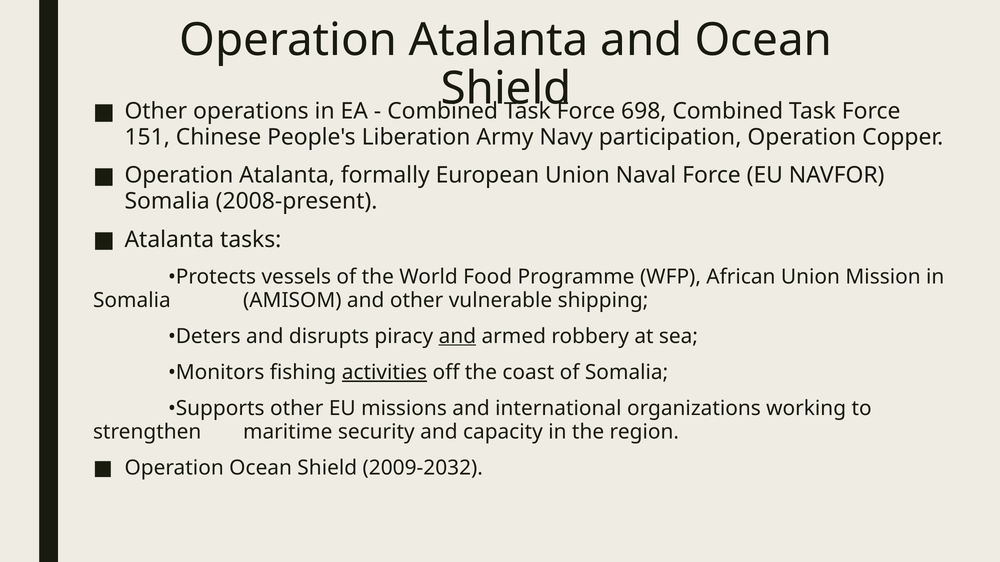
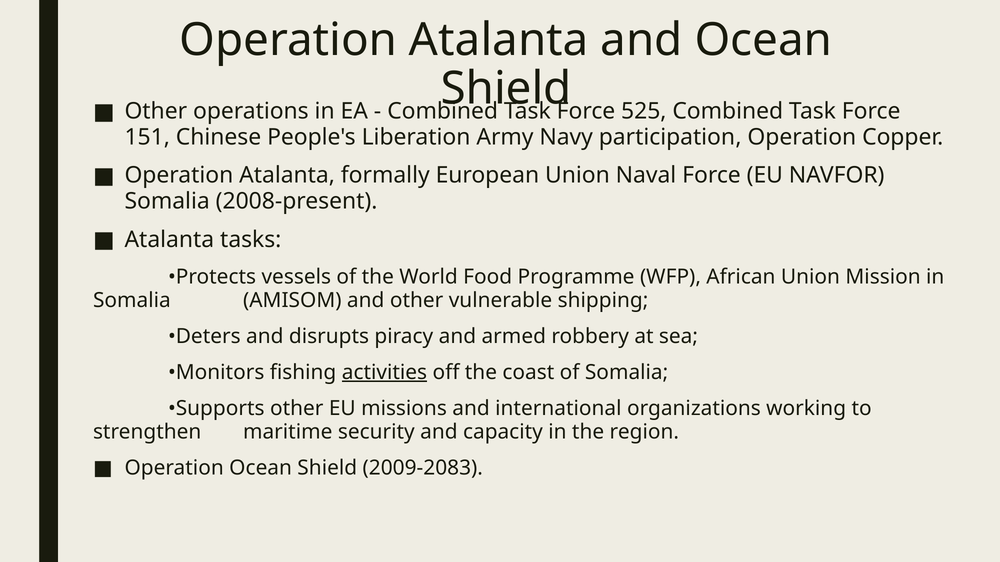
698: 698 -> 525
and at (457, 336) underline: present -> none
2009-2032: 2009-2032 -> 2009-2083
